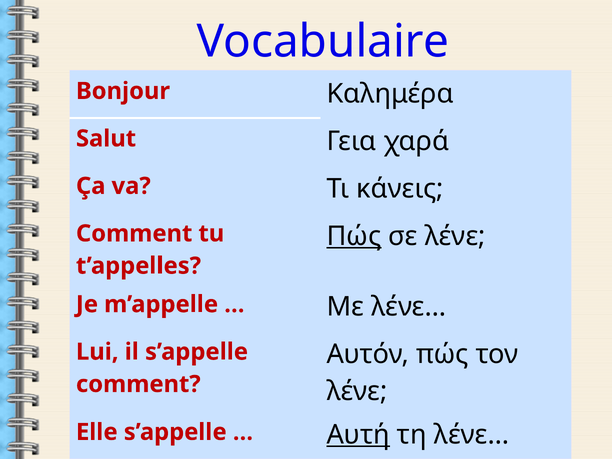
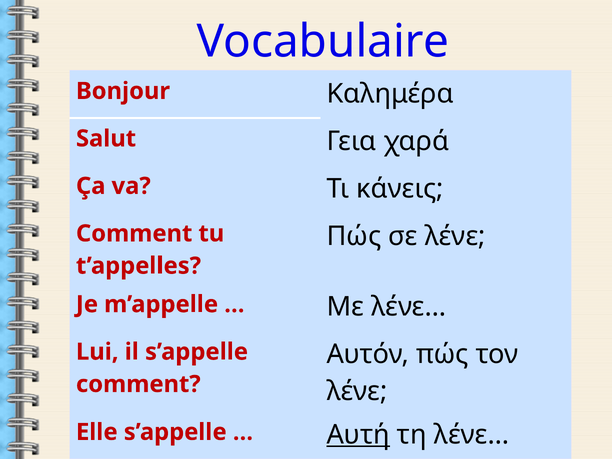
Πώς at (354, 236) underline: present -> none
